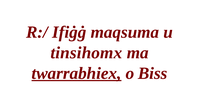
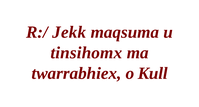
Ifiġġ: Ifiġġ -> Jekk
twarrabhiex underline: present -> none
Biss: Biss -> Kull
